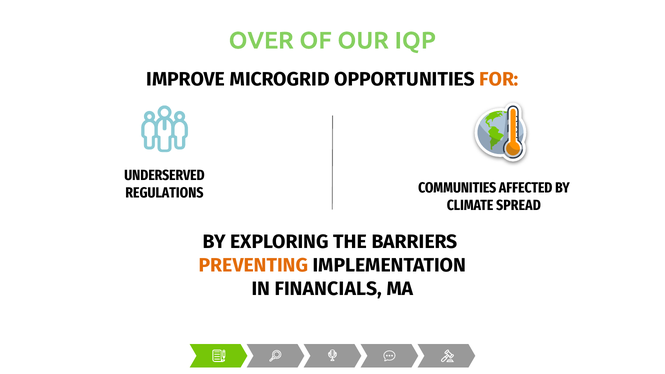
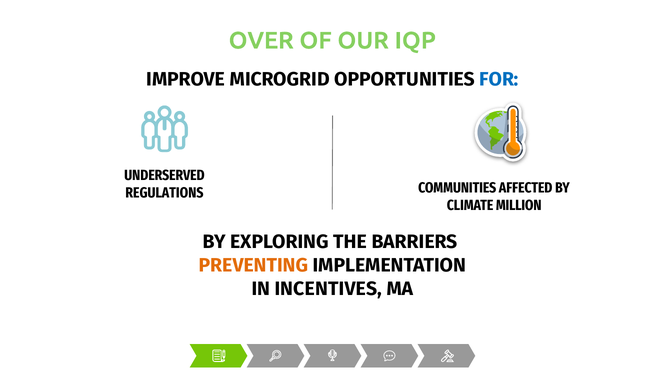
FOR colour: orange -> blue
SPREAD: SPREAD -> MILLION
FINANCIALS: FINANCIALS -> INCENTIVES
